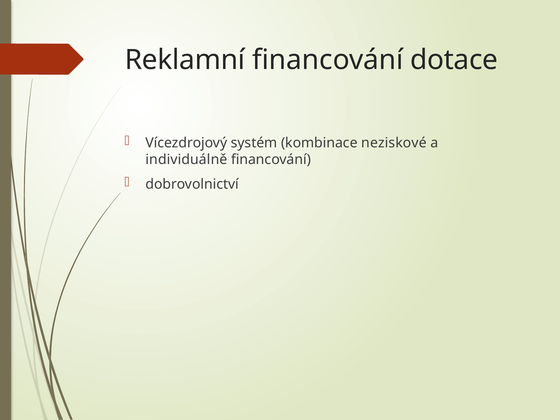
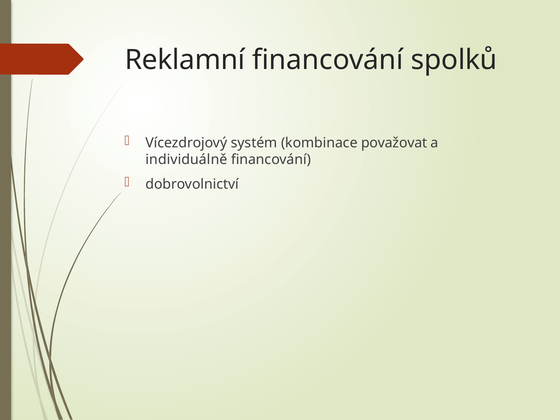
dotace: dotace -> spolků
neziskové: neziskové -> považovat
